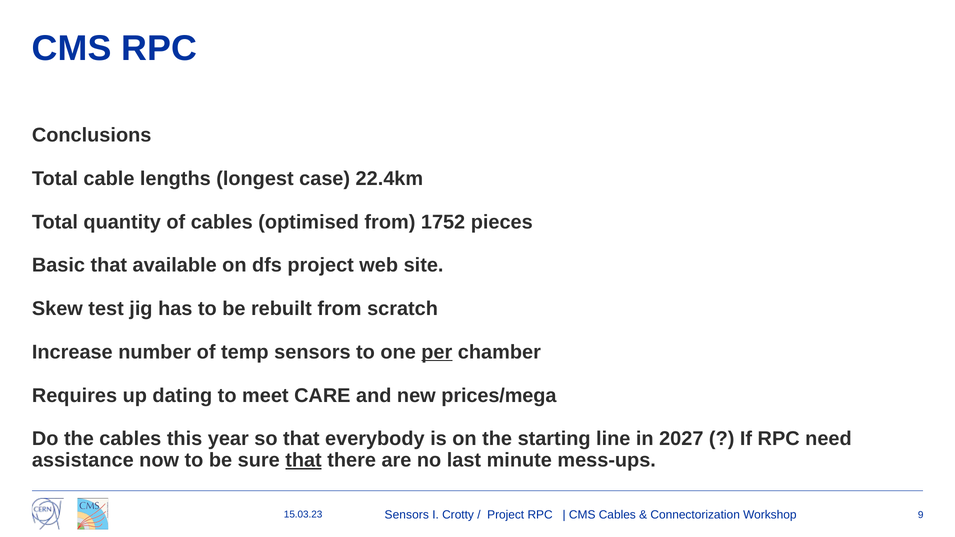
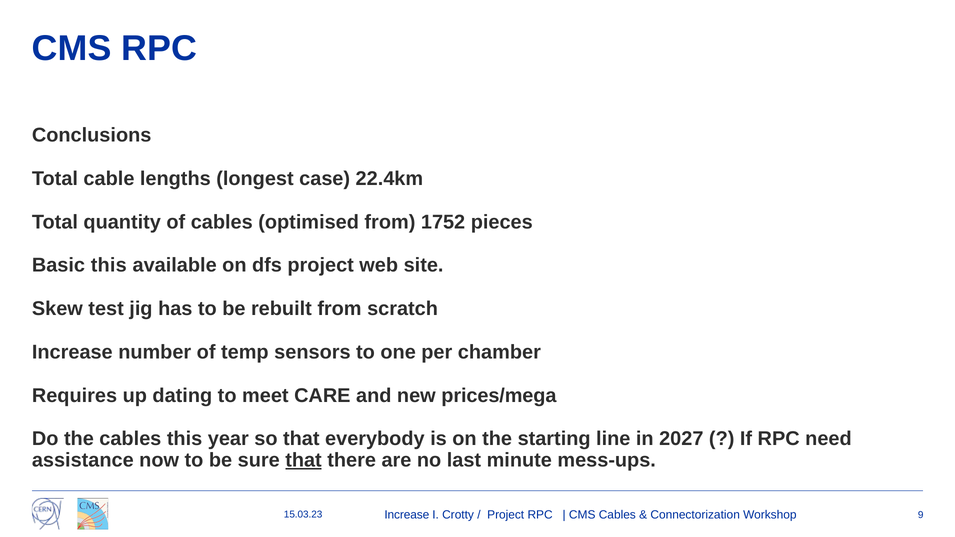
Basic that: that -> this
per underline: present -> none
Sensors at (407, 515): Sensors -> Increase
